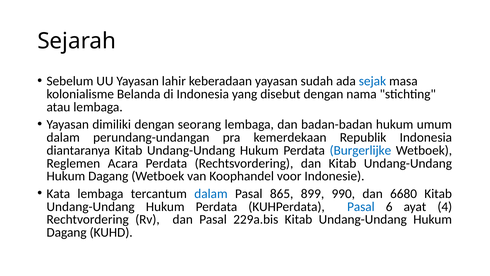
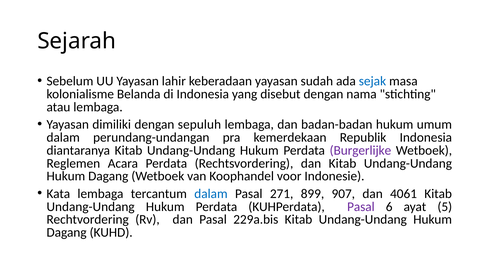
seorang: seorang -> sepuluh
Burgerlijke colour: blue -> purple
865: 865 -> 271
990: 990 -> 907
6680: 6680 -> 4061
Pasal at (361, 206) colour: blue -> purple
4: 4 -> 5
